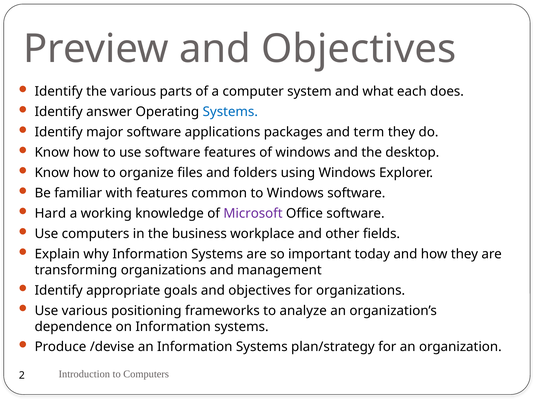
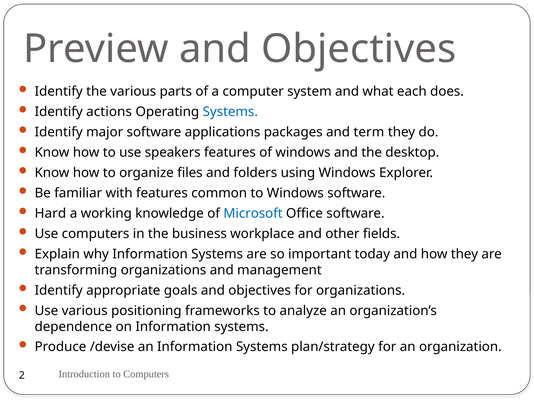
answer: answer -> actions
use software: software -> speakers
Microsoft colour: purple -> blue
